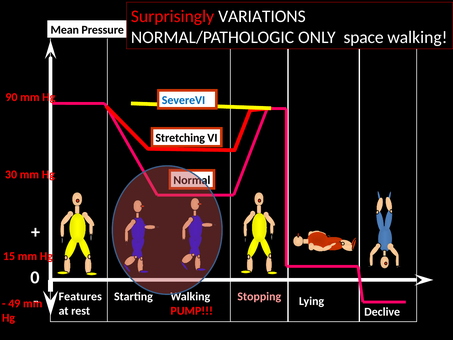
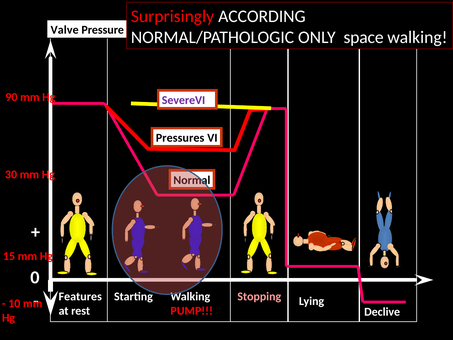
VARIATIONS: VARIATIONS -> ACCORDING
Mean: Mean -> Valve
SevereVI colour: blue -> purple
Stretching: Stretching -> Pressures
49: 49 -> 10
